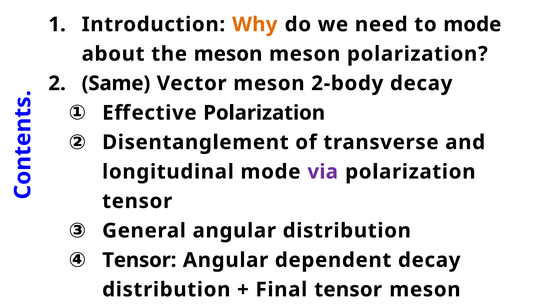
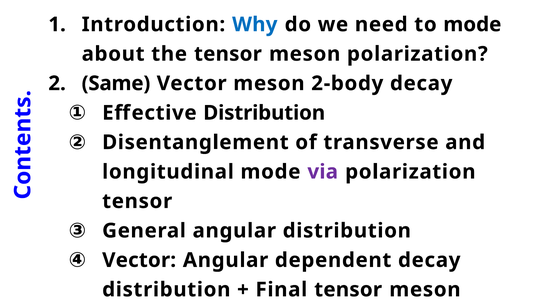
Why colour: orange -> blue
the meson: meson -> tensor
Effective Polarization: Polarization -> Distribution
Tensor at (139, 261): Tensor -> Vector
